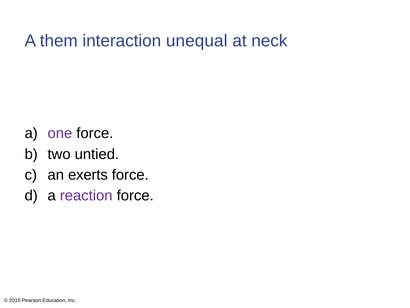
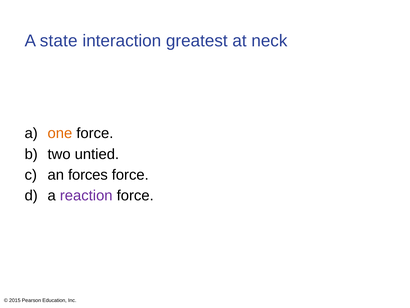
them: them -> state
unequal: unequal -> greatest
one colour: purple -> orange
exerts: exerts -> forces
